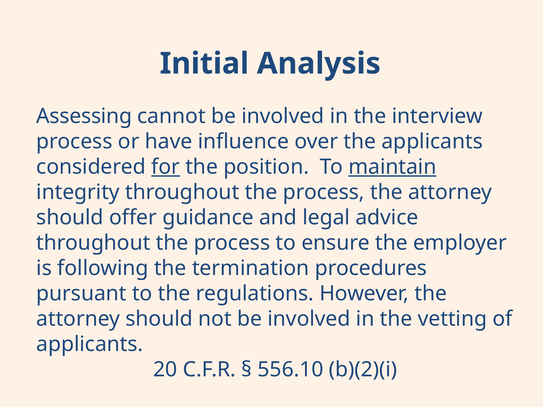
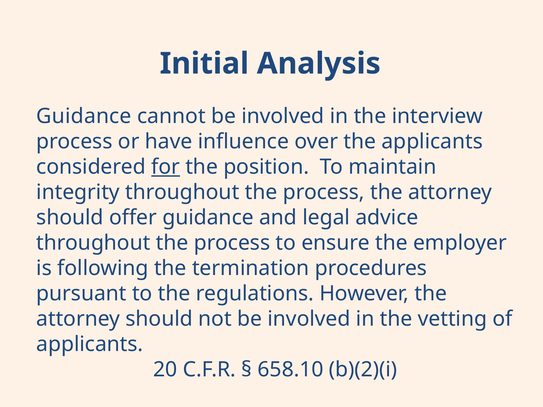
Assessing at (84, 116): Assessing -> Guidance
maintain underline: present -> none
556.10: 556.10 -> 658.10
